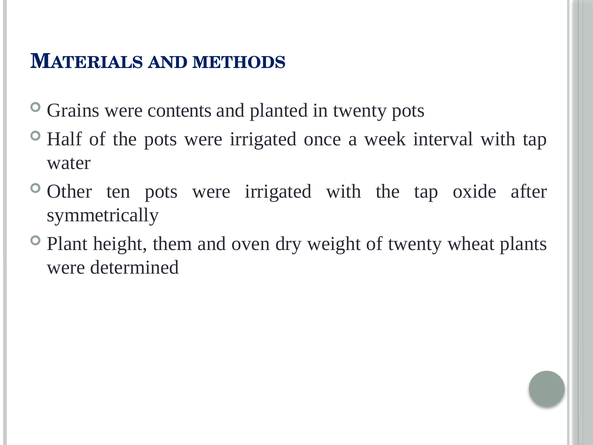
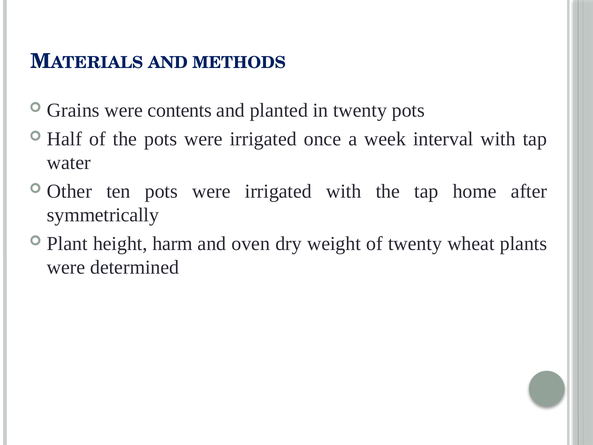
oxide: oxide -> home
them: them -> harm
